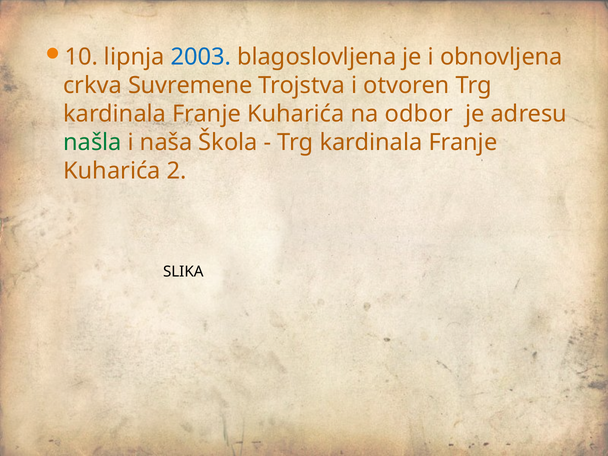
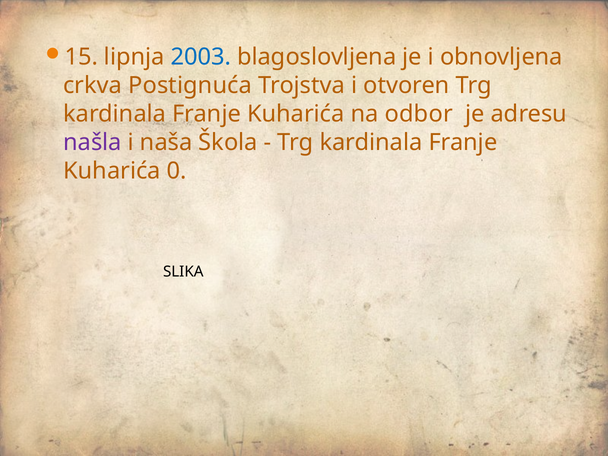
10: 10 -> 15
Suvremene: Suvremene -> Postignuća
našla colour: green -> purple
2: 2 -> 0
